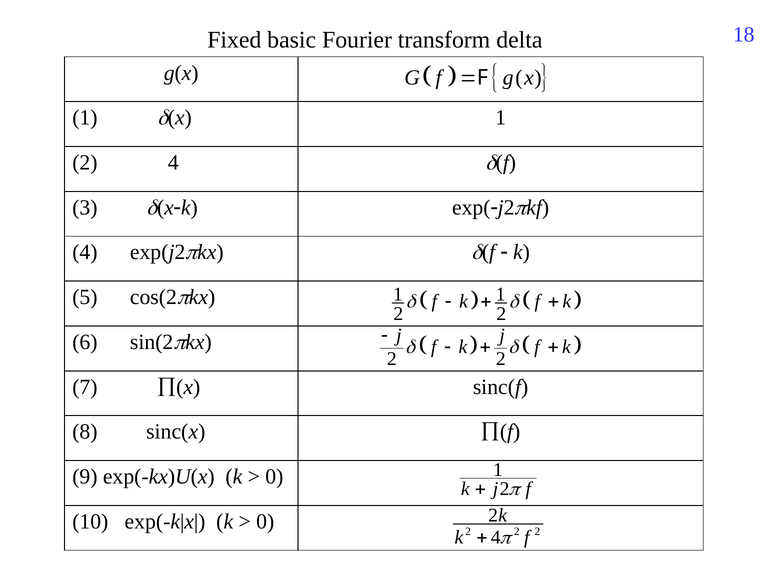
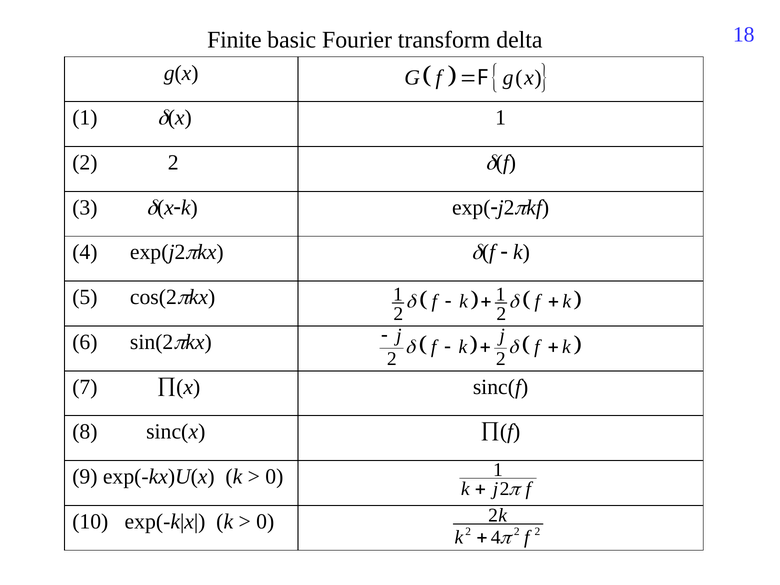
Fixed: Fixed -> Finite
4 at (173, 163): 4 -> 2
